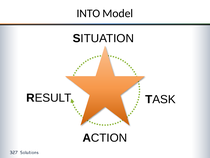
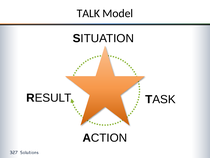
INTO: INTO -> TALK
